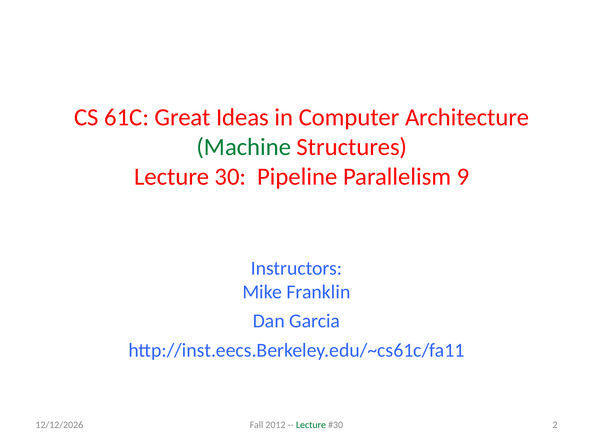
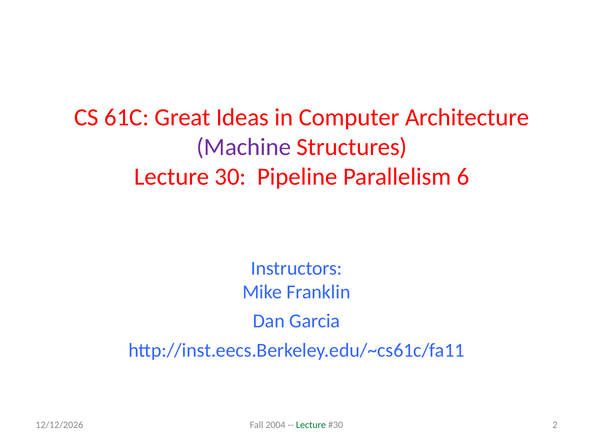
Machine colour: green -> purple
9: 9 -> 6
2012: 2012 -> 2004
